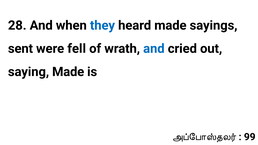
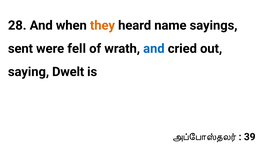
they colour: blue -> orange
heard made: made -> name
saying Made: Made -> Dwelt
99: 99 -> 39
